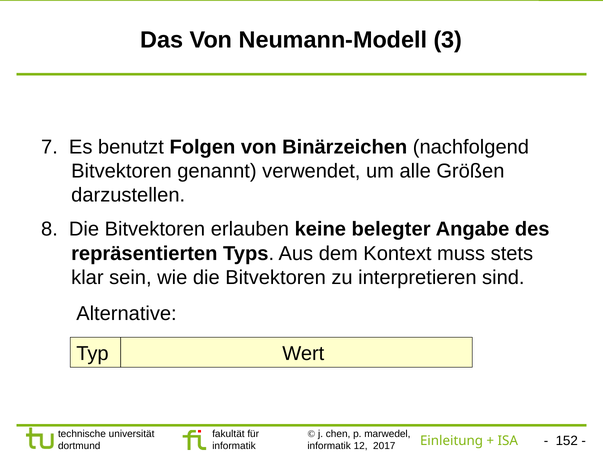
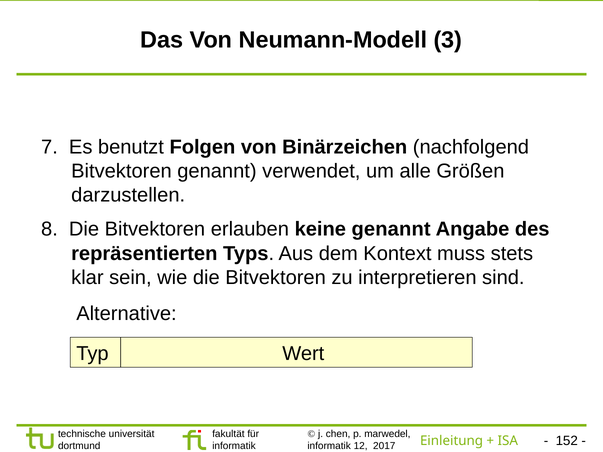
keine belegter: belegter -> genannt
